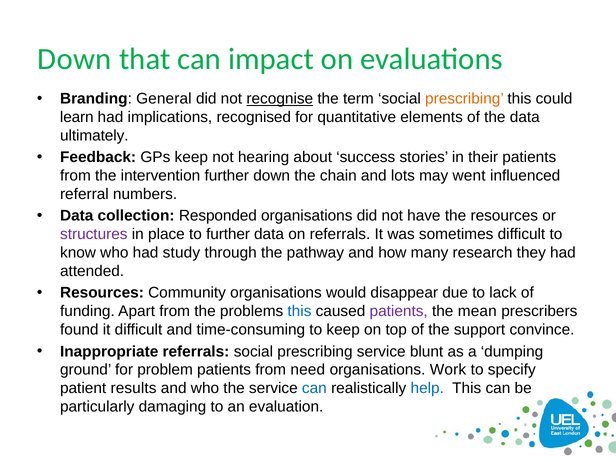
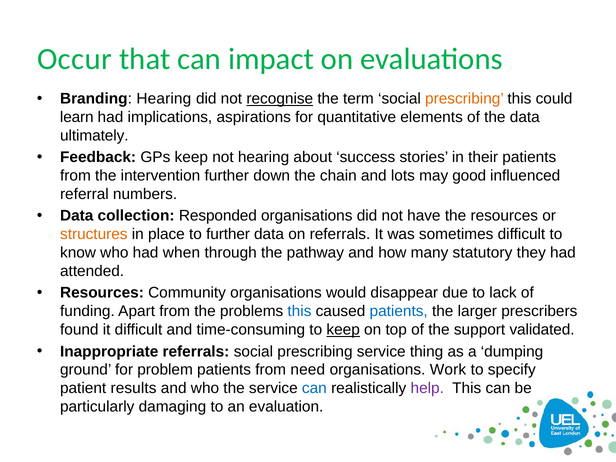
Down at (74, 59): Down -> Occur
Branding General: General -> Hearing
recognised: recognised -> aspirations
went: went -> good
structures colour: purple -> orange
study: study -> when
research: research -> statutory
patients at (399, 311) colour: purple -> blue
mean: mean -> larger
keep at (343, 330) underline: none -> present
convince: convince -> validated
blunt: blunt -> thing
help colour: blue -> purple
